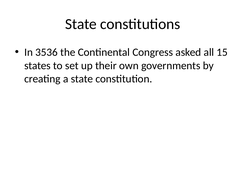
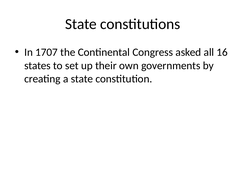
3536: 3536 -> 1707
15: 15 -> 16
